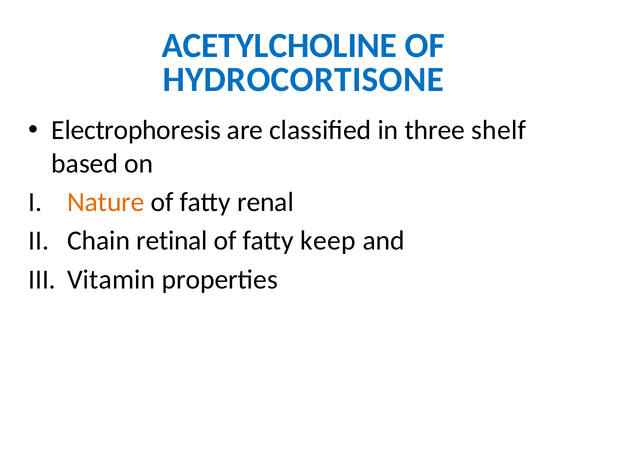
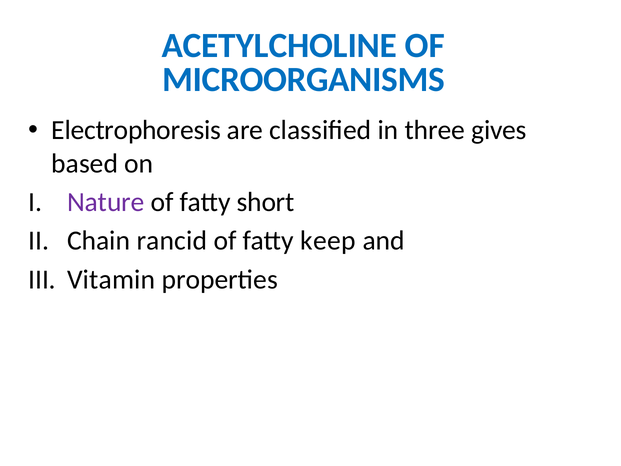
HYDROCORTISONE: HYDROCORTISONE -> MICROORGANISMS
shelf: shelf -> gives
Nature colour: orange -> purple
renal: renal -> short
retinal: retinal -> rancid
